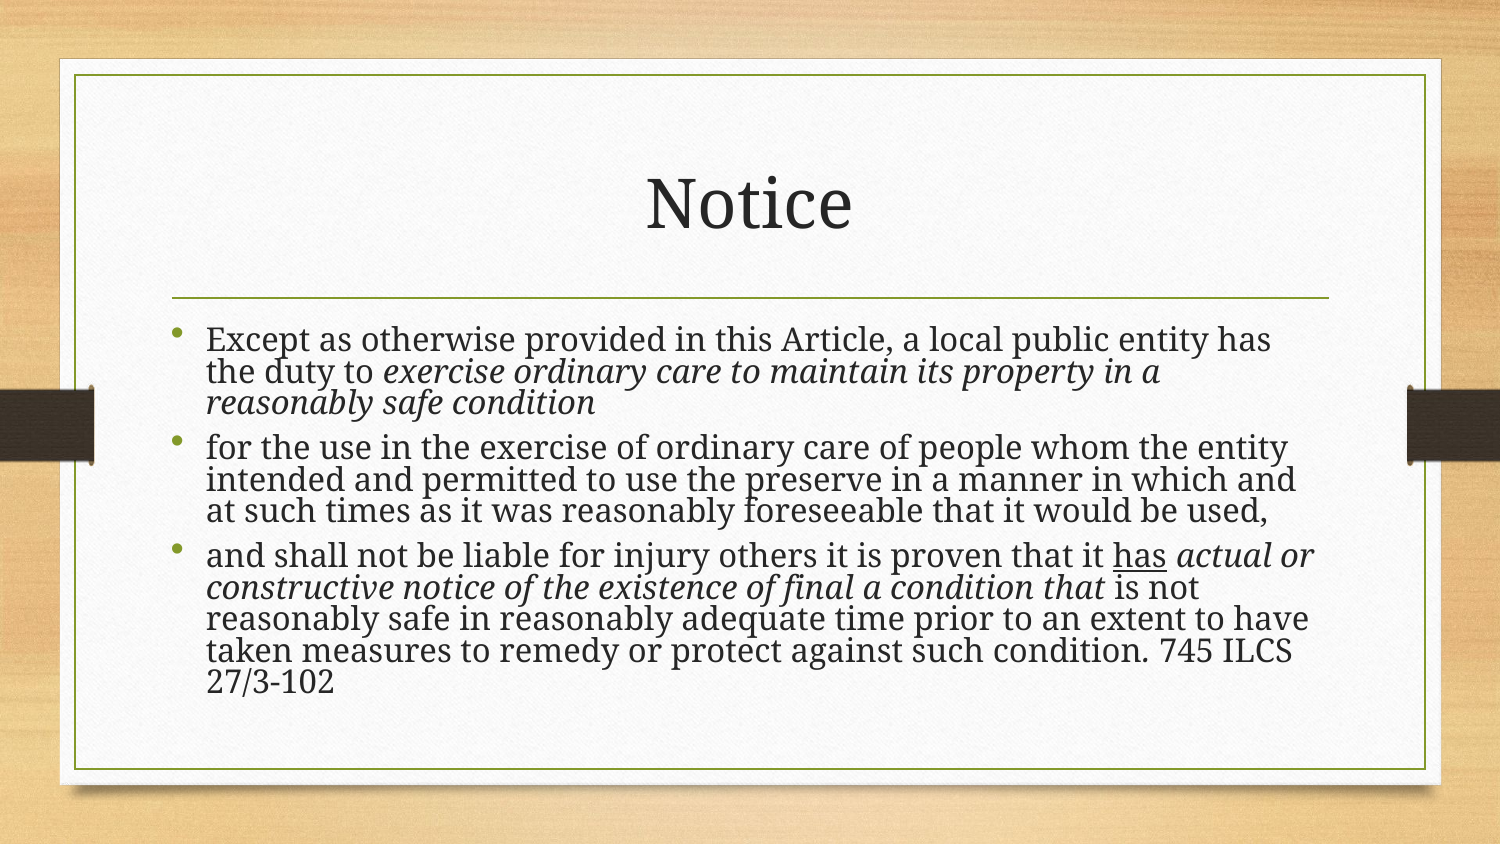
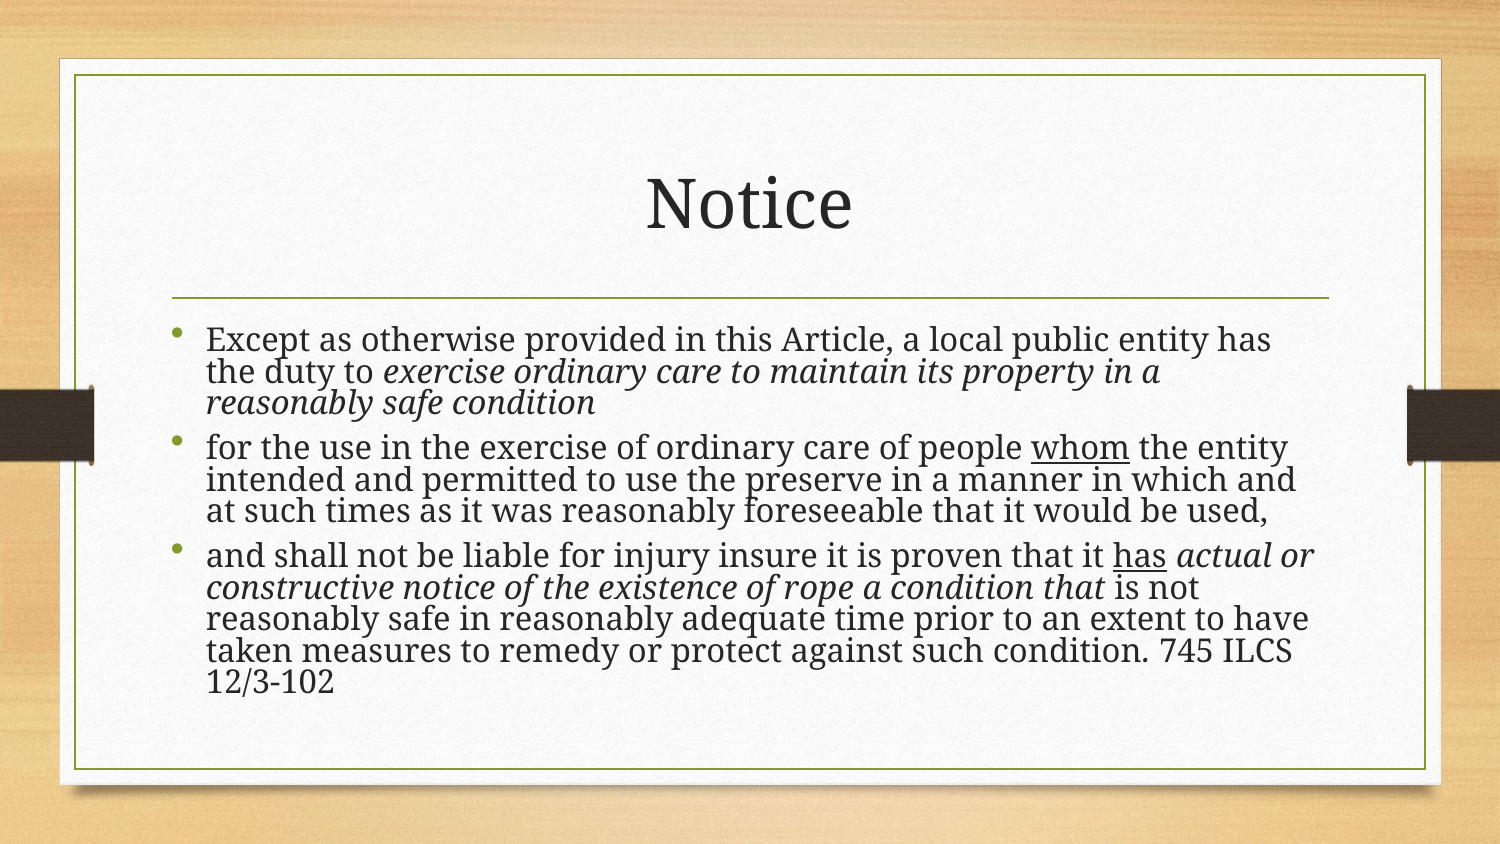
whom underline: none -> present
others: others -> insure
final: final -> rope
27/3-102: 27/3-102 -> 12/3-102
